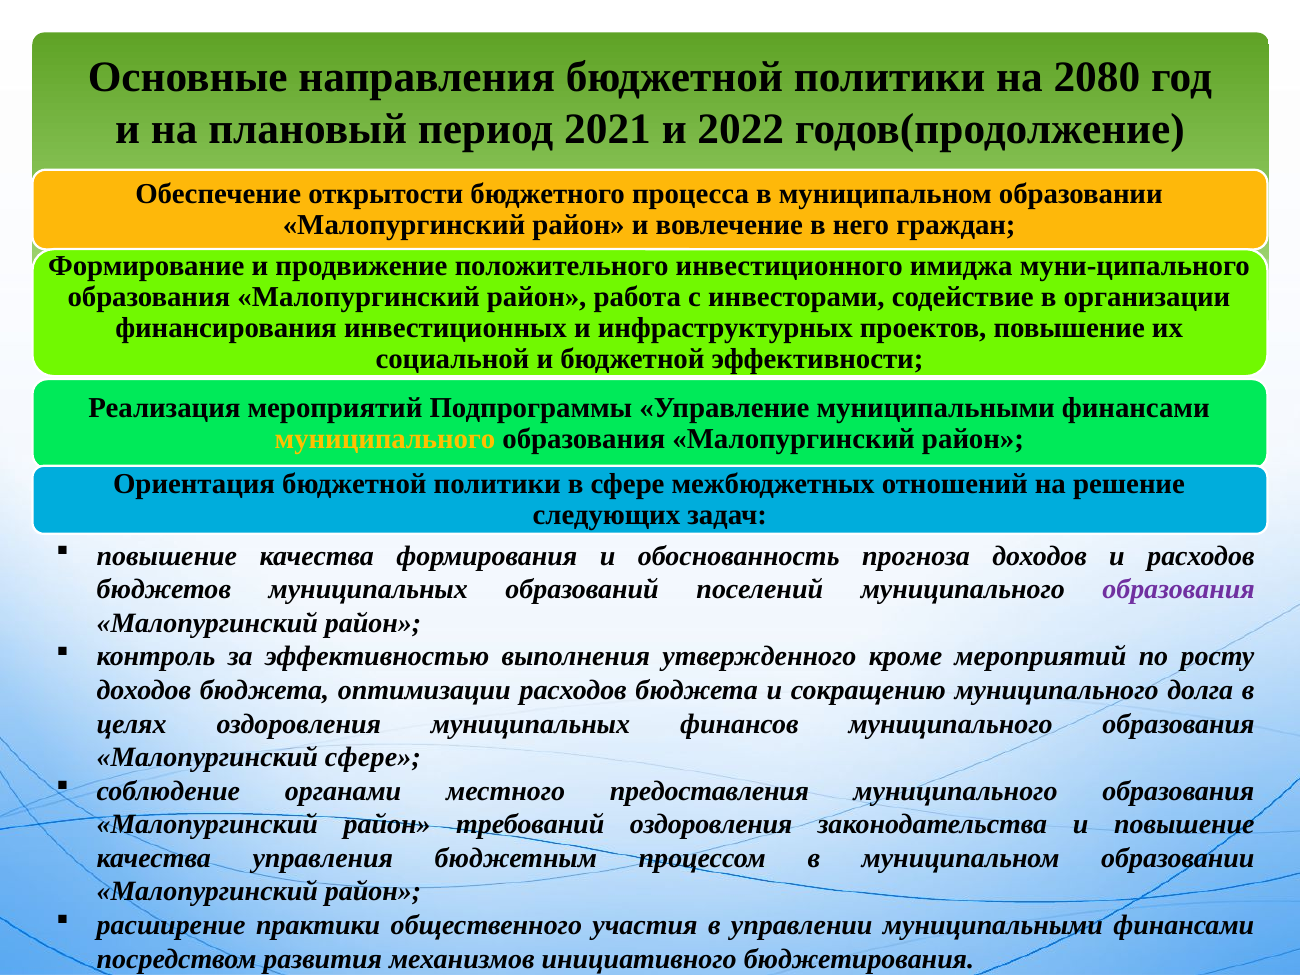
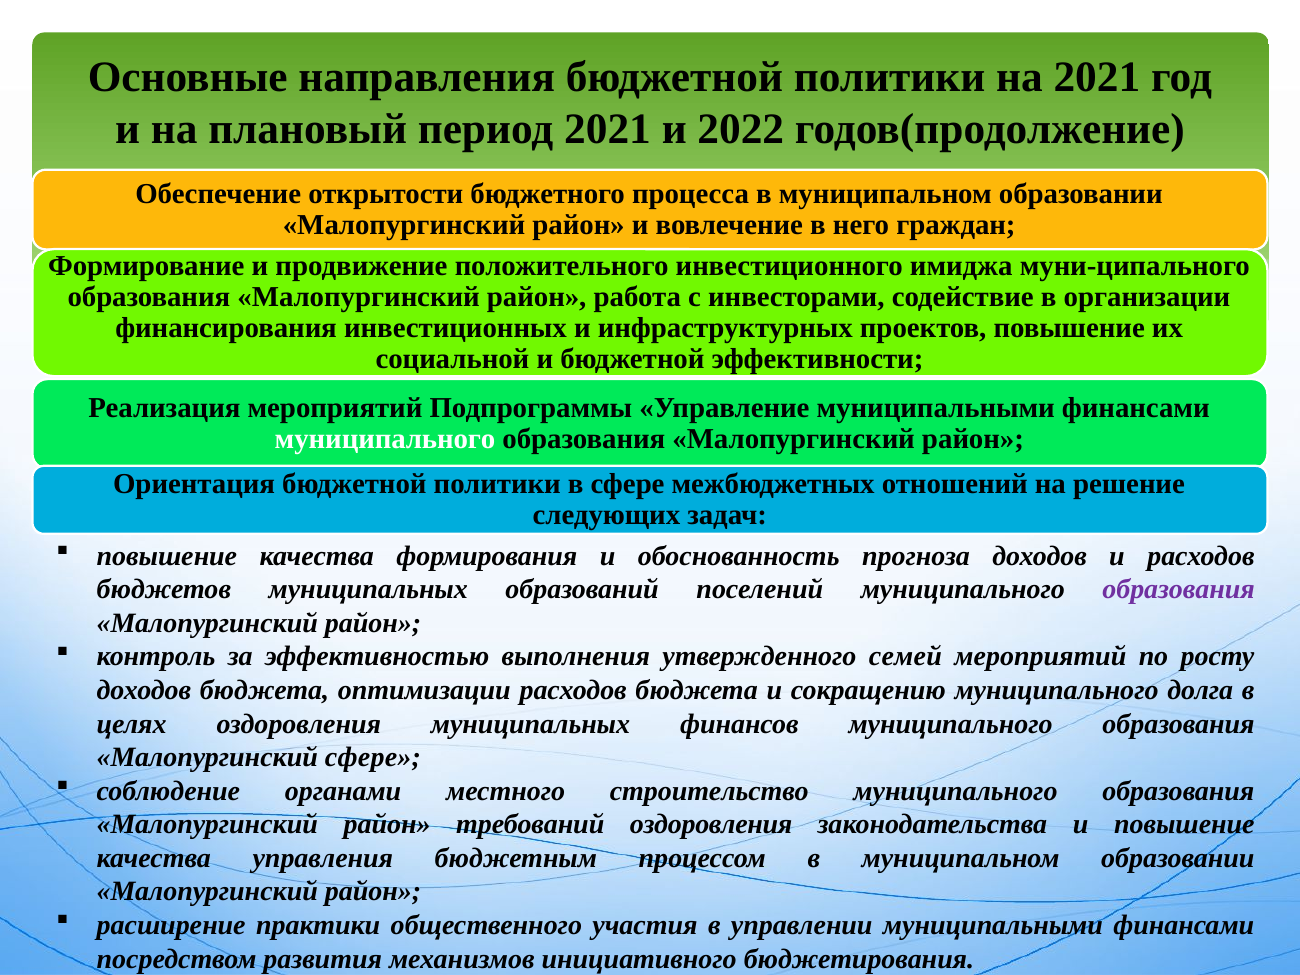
на 2080: 2080 -> 2021
муниципального at (385, 439) colour: yellow -> white
кроме: кроме -> семей
предоставления: предоставления -> строительство
